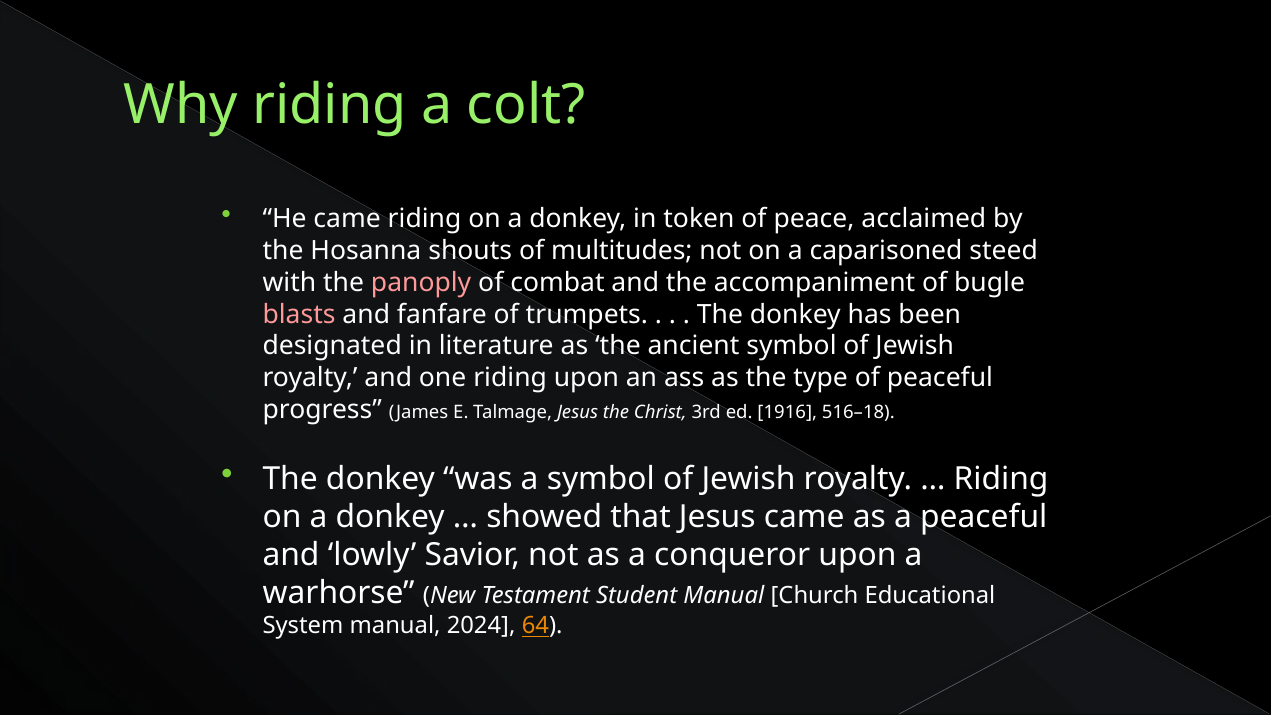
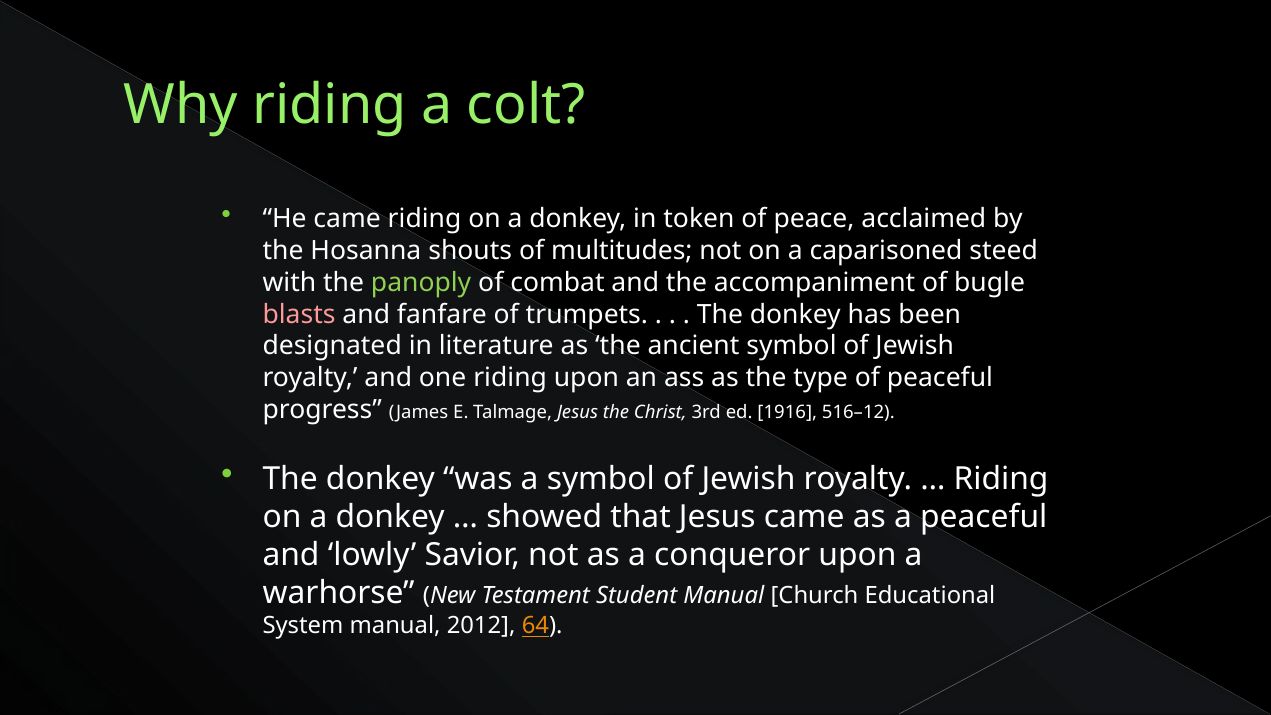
panoply colour: pink -> light green
516–18: 516–18 -> 516–12
2024: 2024 -> 2012
